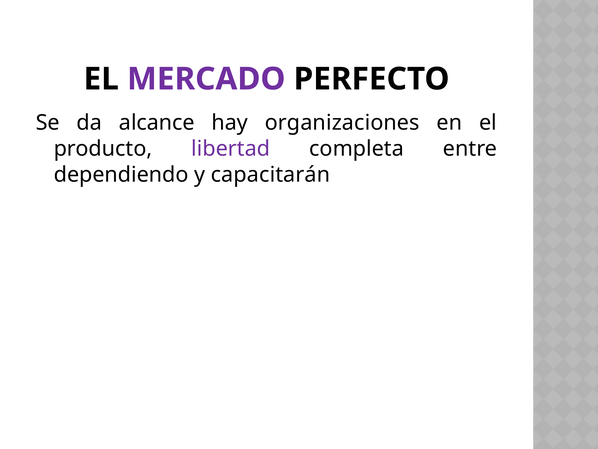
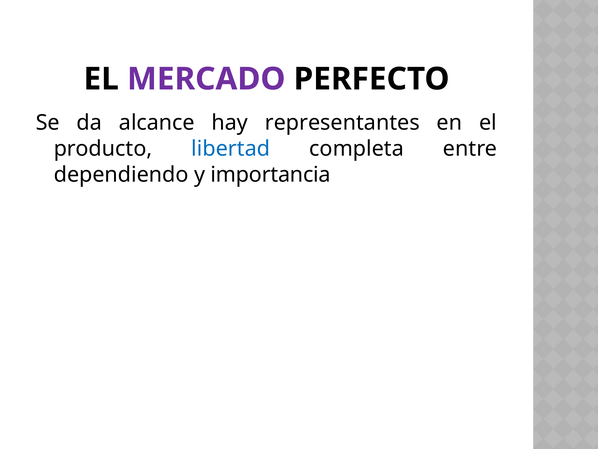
organizaciones: organizaciones -> representantes
libertad colour: purple -> blue
capacitarán: capacitarán -> importancia
